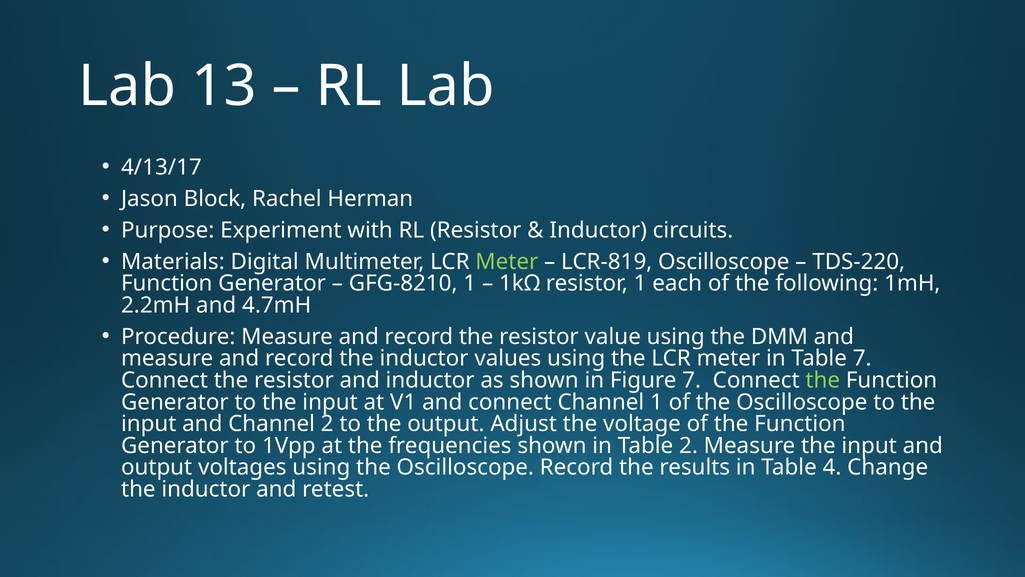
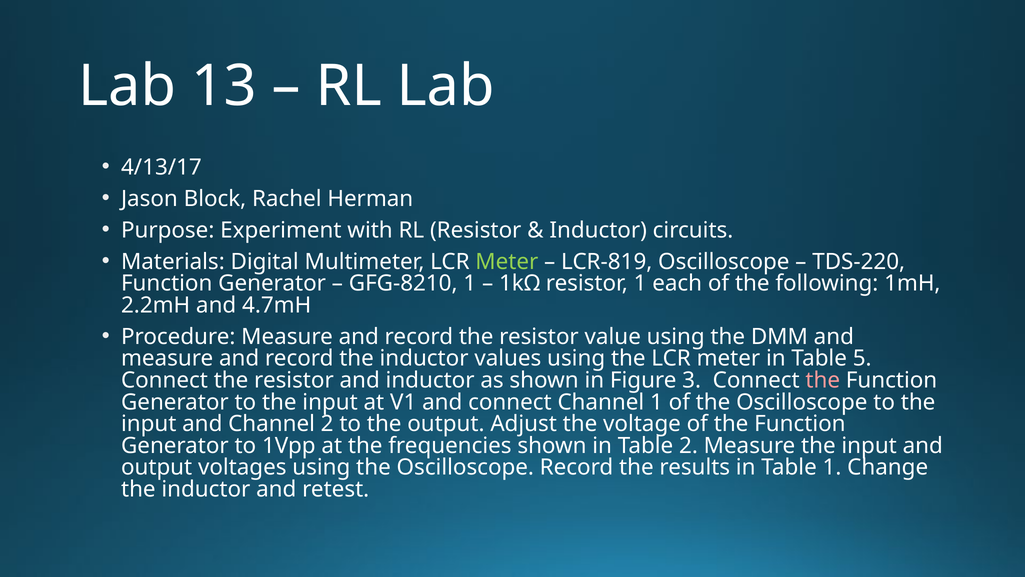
Table 7: 7 -> 5
Figure 7: 7 -> 3
the at (823, 380) colour: light green -> pink
Table 4: 4 -> 1
